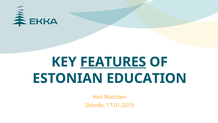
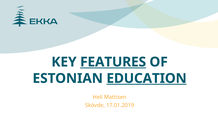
EDUCATION underline: none -> present
